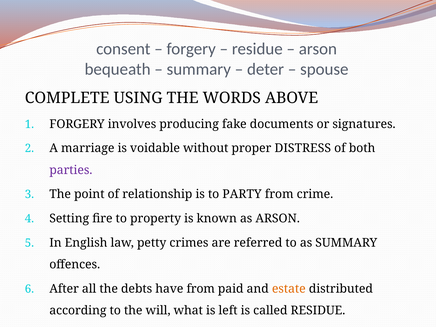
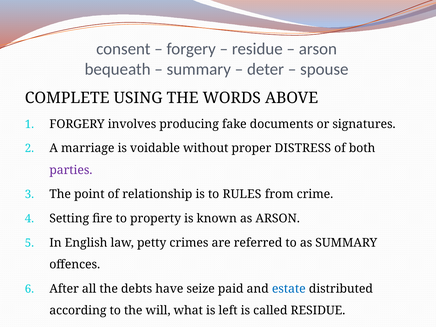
PARTY: PARTY -> RULES
have from: from -> seize
estate colour: orange -> blue
